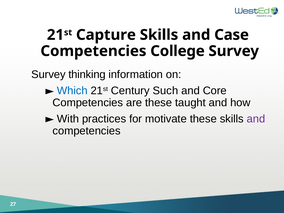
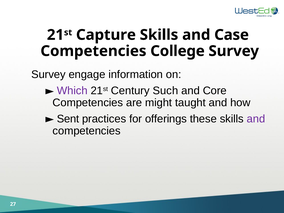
thinking: thinking -> engage
Which colour: blue -> purple
are these: these -> might
With: With -> Sent
motivate: motivate -> offerings
